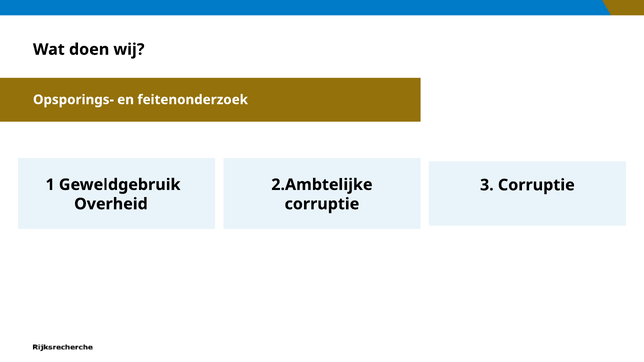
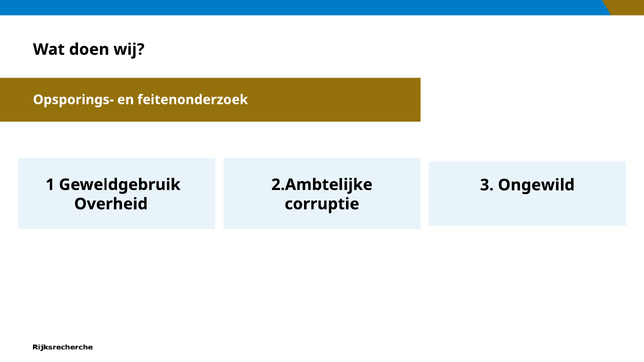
3 Corruptie: Corruptie -> Ongewild
